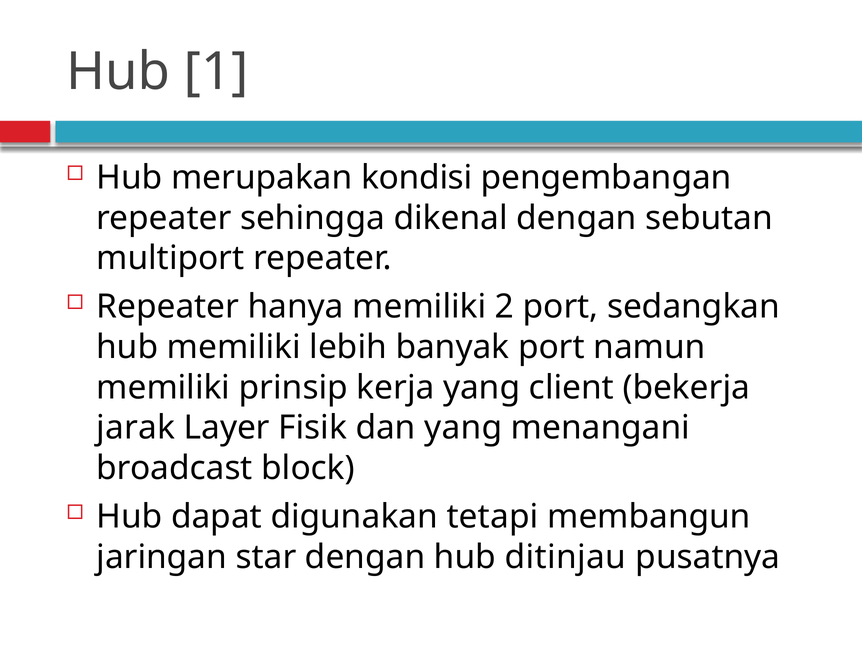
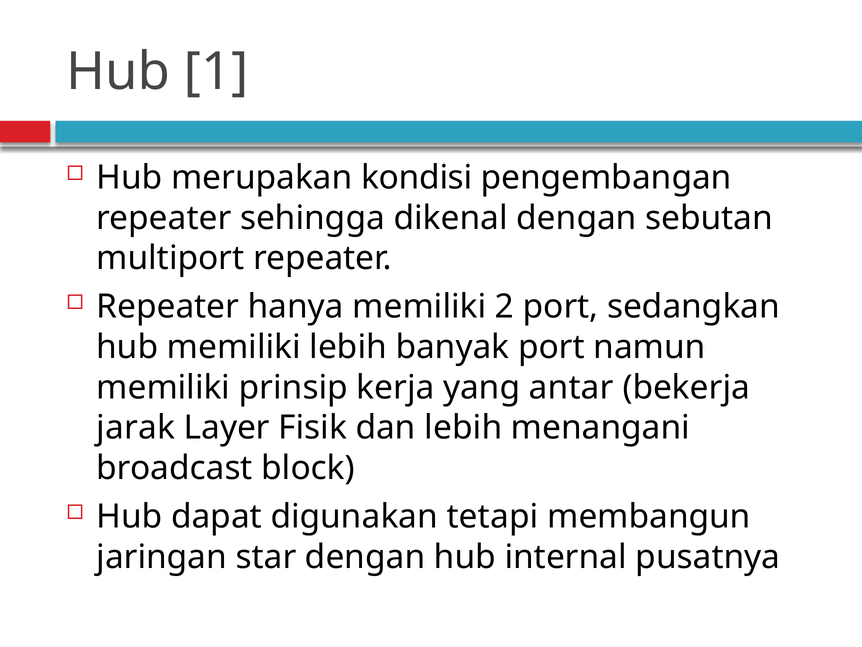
client: client -> antar
dan yang: yang -> lebih
ditinjau: ditinjau -> internal
